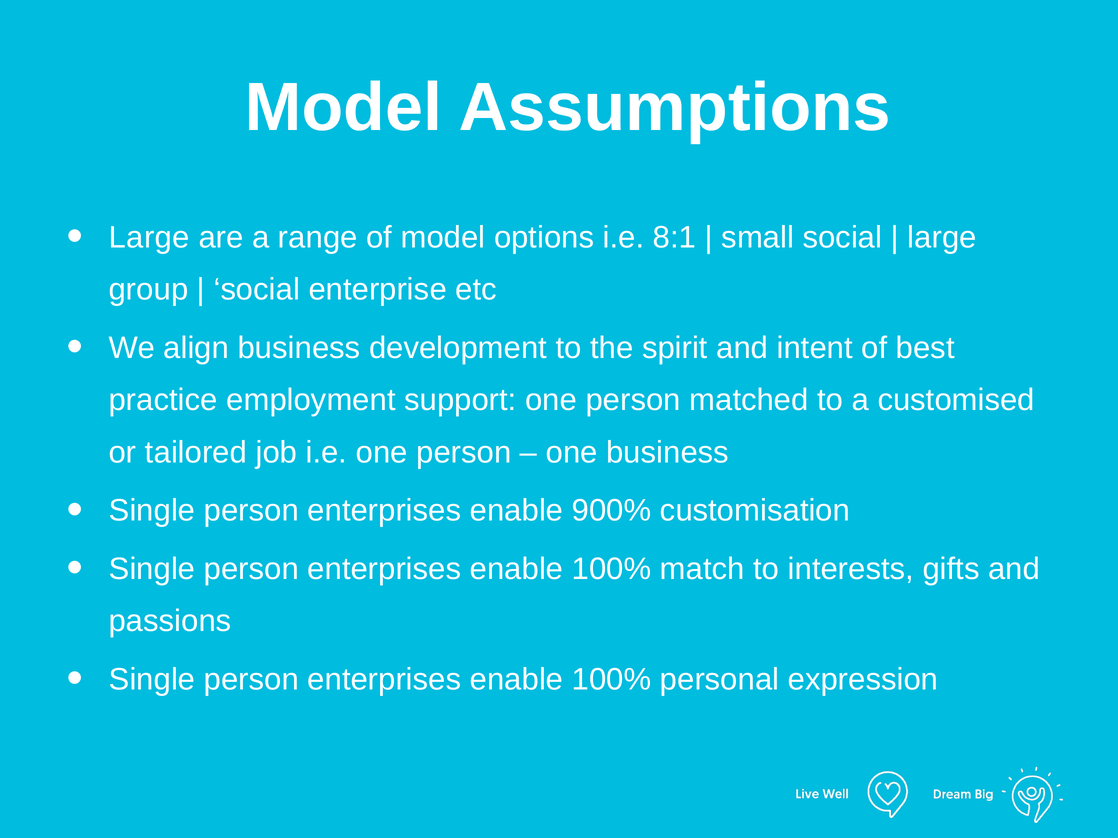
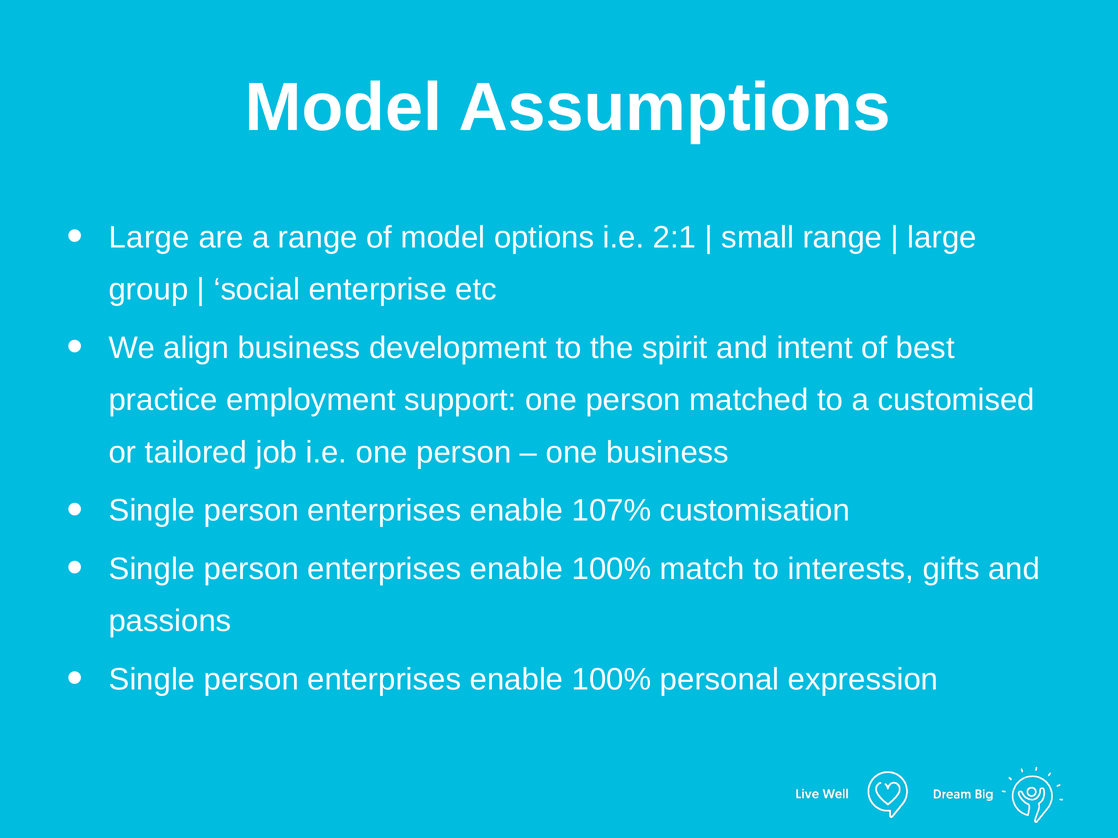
8:1: 8:1 -> 2:1
small social: social -> range
900%: 900% -> 107%
